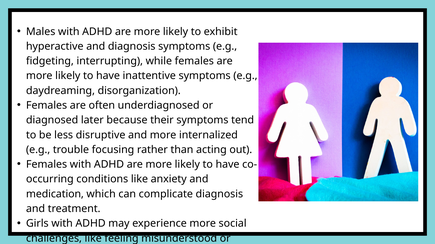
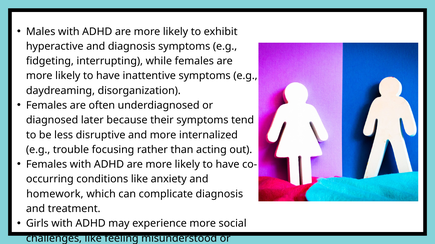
medication: medication -> homework
